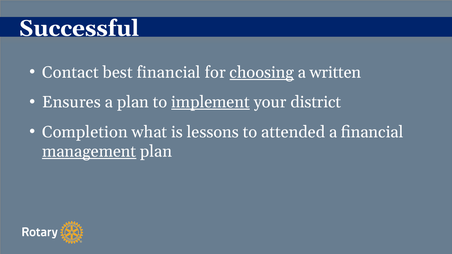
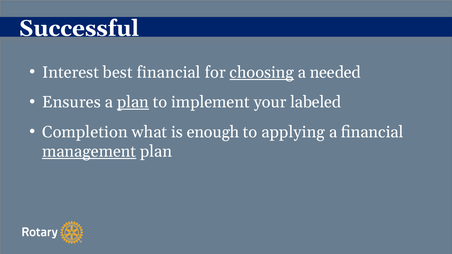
Contact: Contact -> Interest
written: written -> needed
plan at (133, 102) underline: none -> present
implement underline: present -> none
district: district -> labeled
lessons: lessons -> enough
attended: attended -> applying
